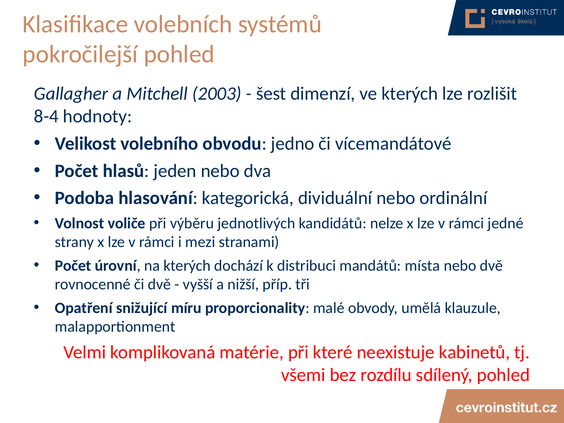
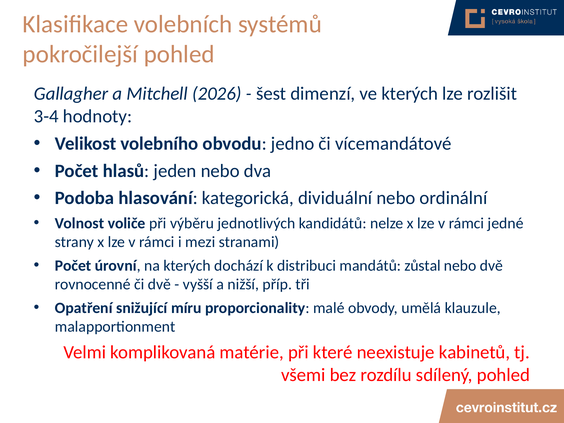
2003: 2003 -> 2026
8-4: 8-4 -> 3-4
místa: místa -> zůstal
